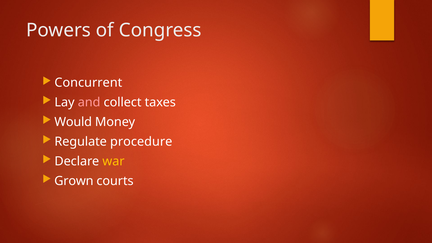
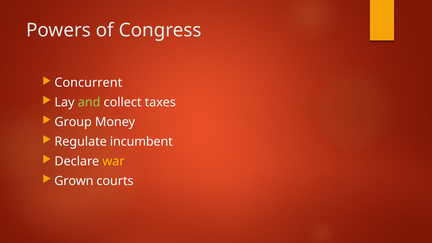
and colour: pink -> light green
Would: Would -> Group
procedure: procedure -> incumbent
